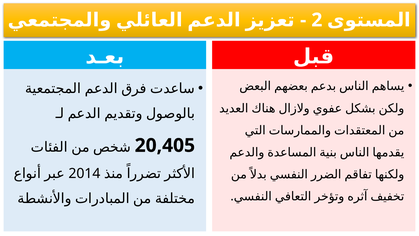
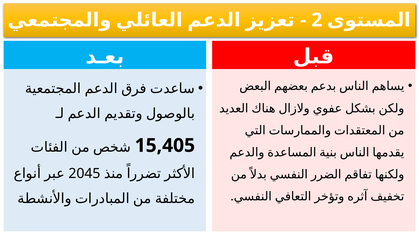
20,405: 20,405 -> 15,405
2014: 2014 -> 2045
